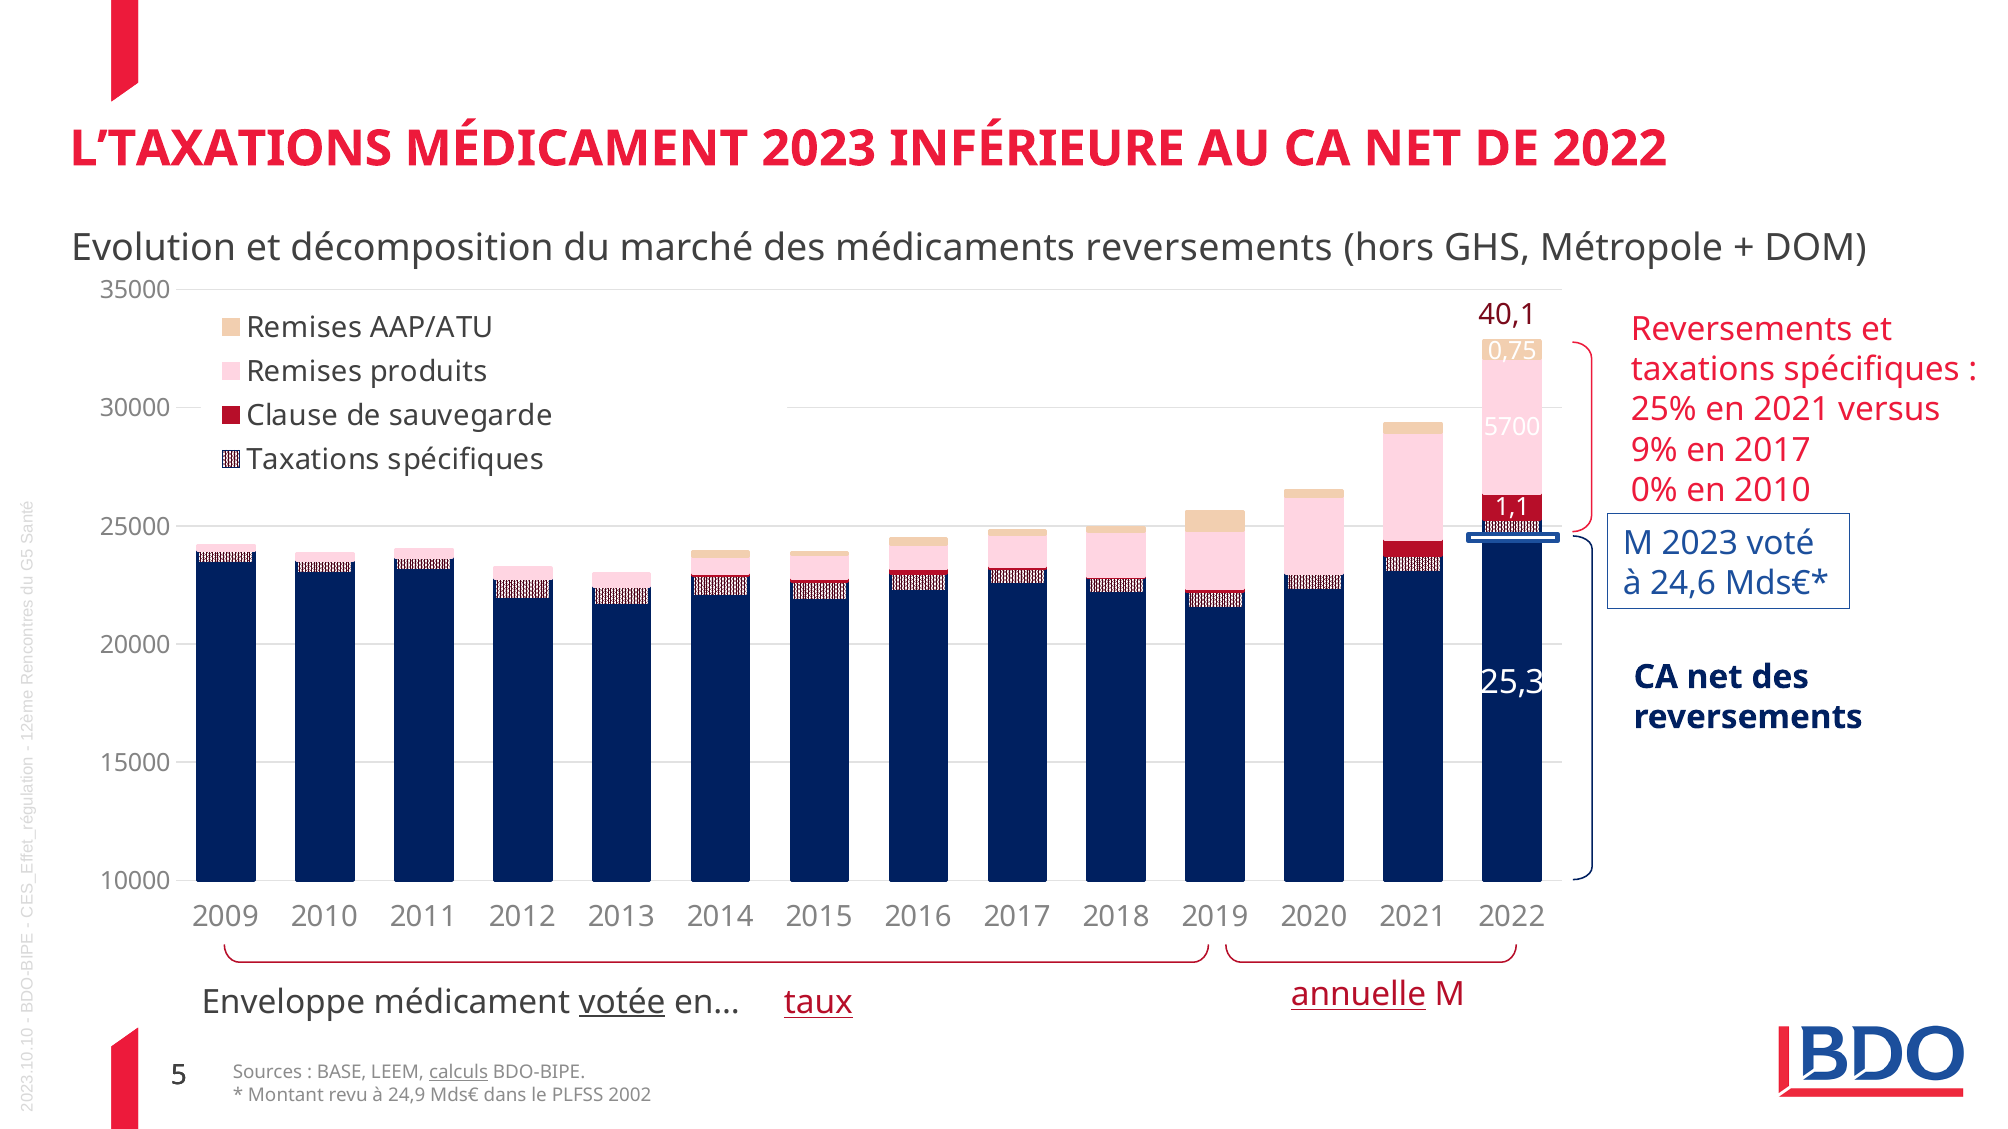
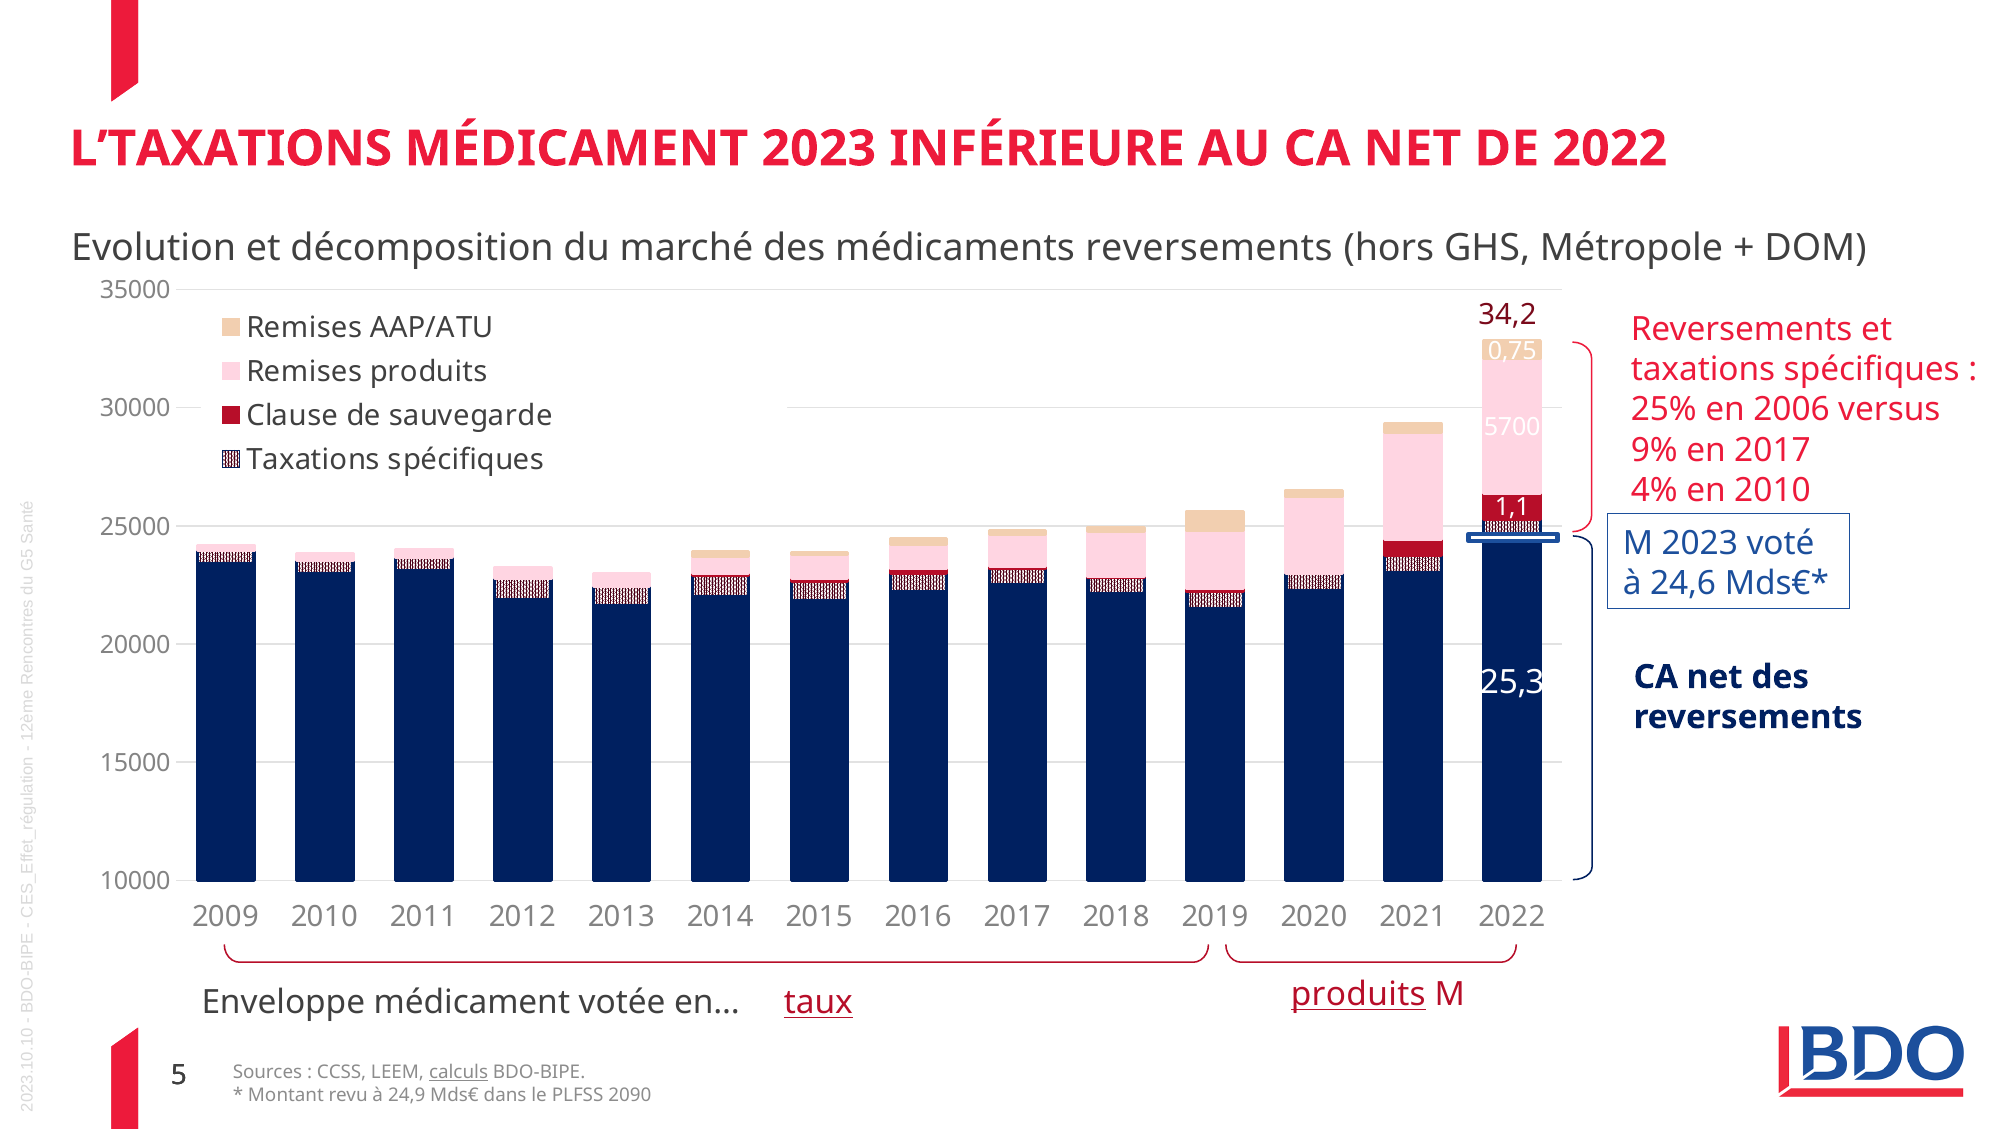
40,1: 40,1 -> 34,2
en 2021: 2021 -> 2006
0%: 0% -> 4%
votée underline: present -> none
taux annuelle: annuelle -> produits
BASE: BASE -> CCSS
2002: 2002 -> 2090
